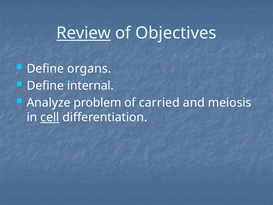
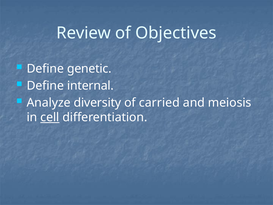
Review underline: present -> none
organs: organs -> genetic
problem: problem -> diversity
